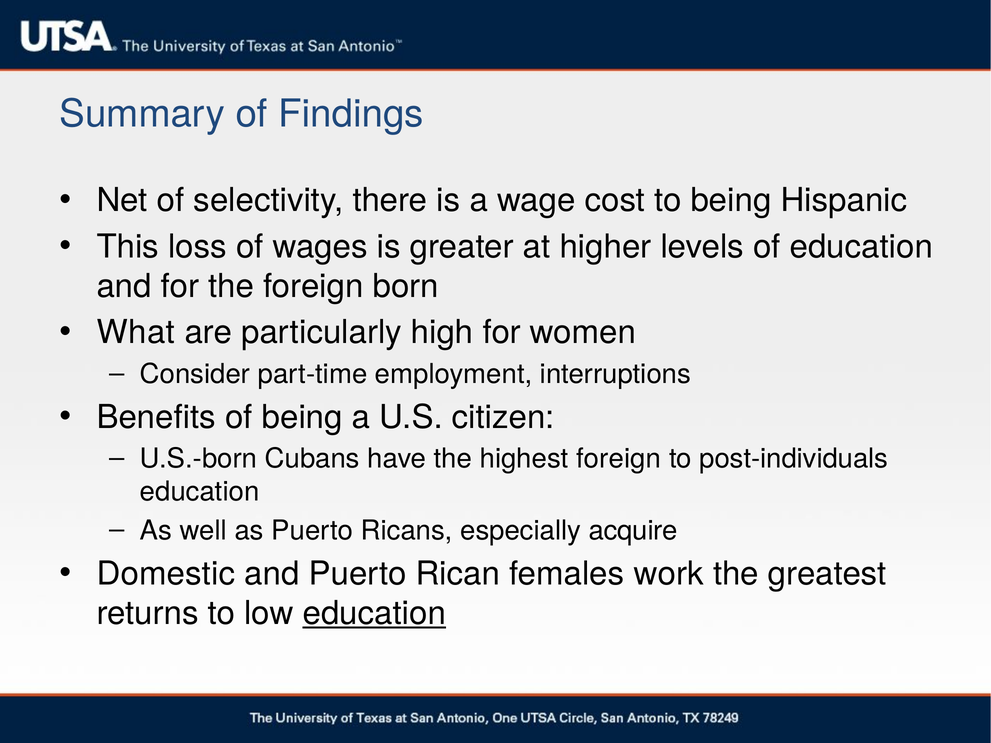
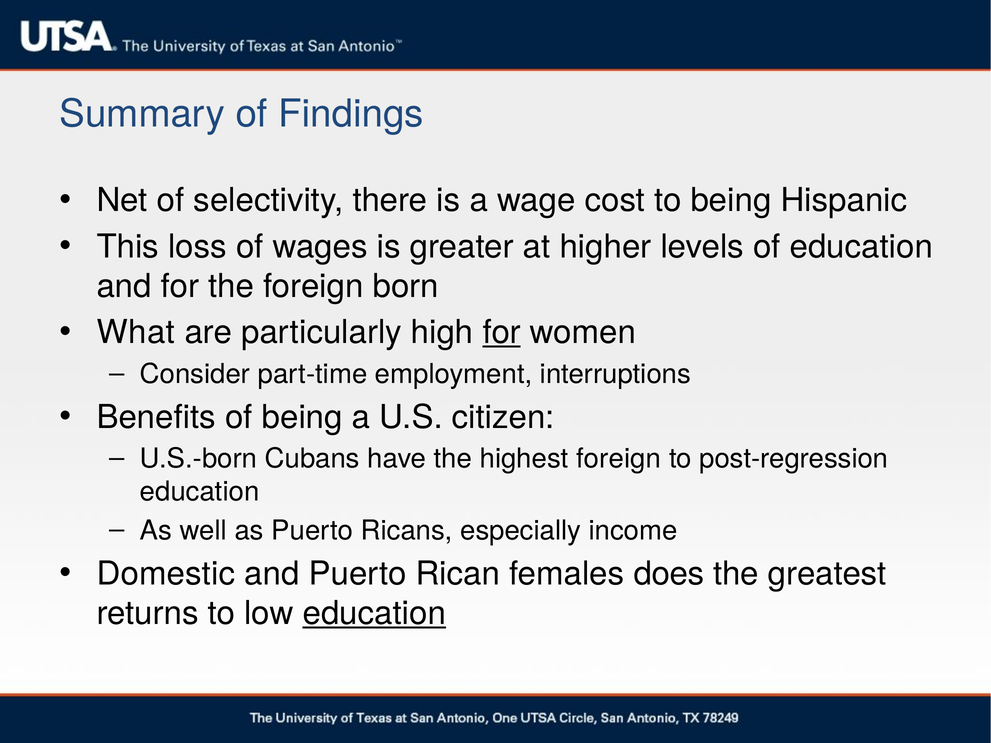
for at (502, 333) underline: none -> present
post-individuals: post-individuals -> post-regression
acquire: acquire -> income
work: work -> does
